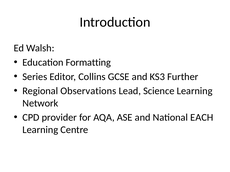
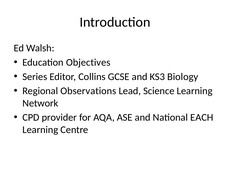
Formatting: Formatting -> Objectives
Further: Further -> Biology
